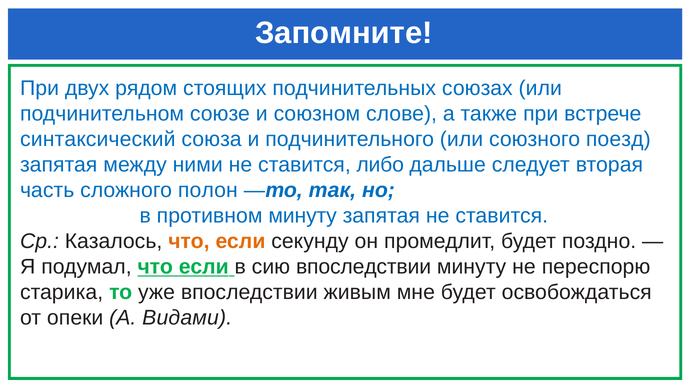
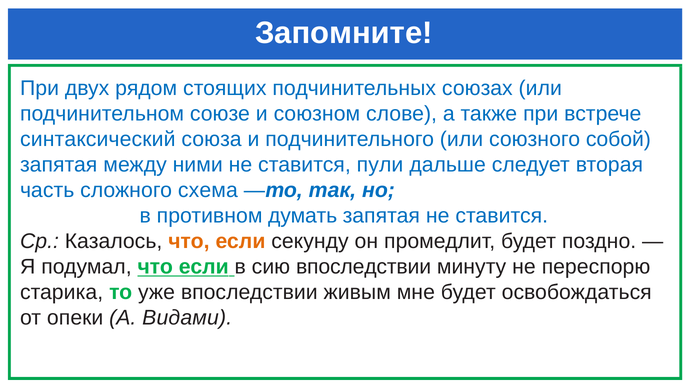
поезд: поезд -> собой
либо: либо -> пули
полон: полон -> схема
противном минуту: минуту -> думать
